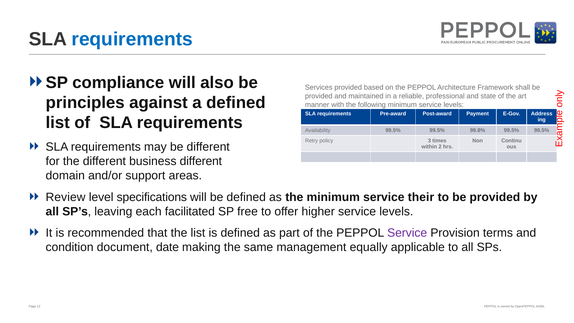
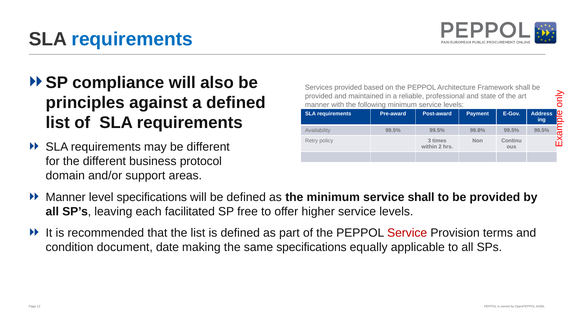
business different: different -> protocol
Review at (66, 197): Review -> Manner
service their: their -> shall
Service at (407, 233) colour: purple -> red
same management: management -> specifications
